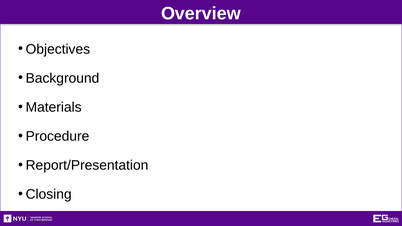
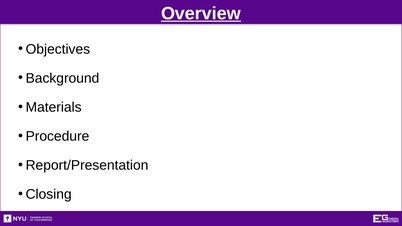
Overview underline: none -> present
